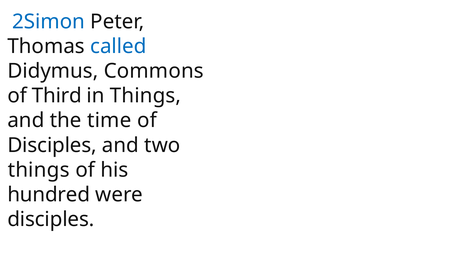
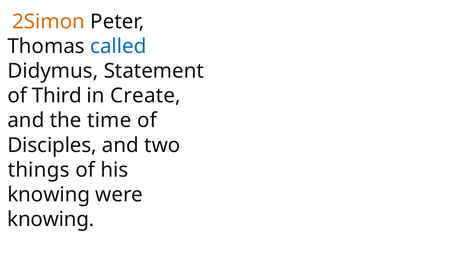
2Simon colour: blue -> orange
Commons: Commons -> Statement
in Things: Things -> Create
hundred at (49, 195): hundred -> knowing
disciples at (51, 220): disciples -> knowing
